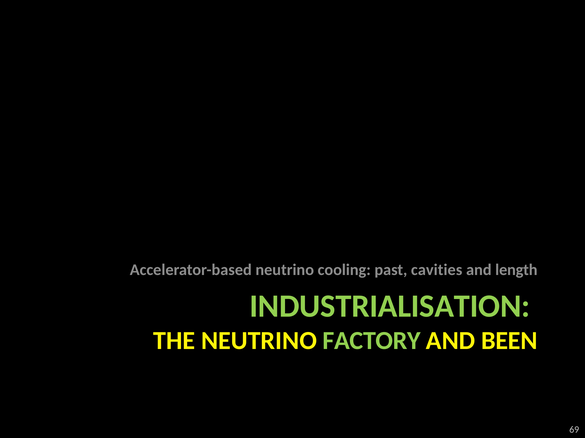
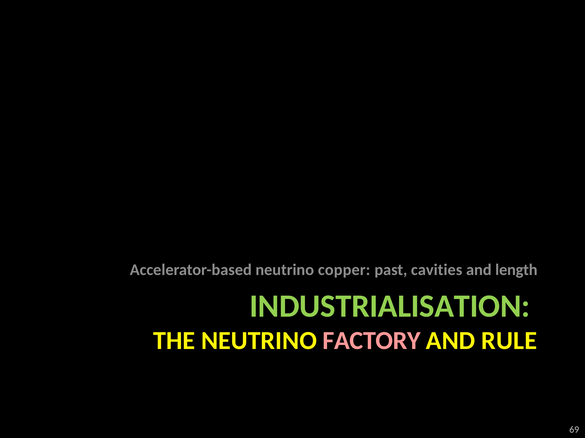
cooling: cooling -> copper
FACTORY colour: light green -> pink
BEEN: BEEN -> RULE
